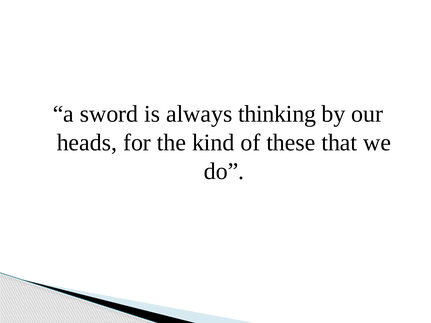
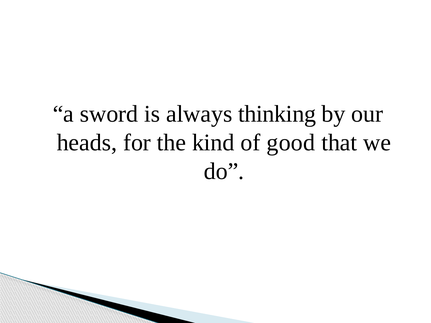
these: these -> good
